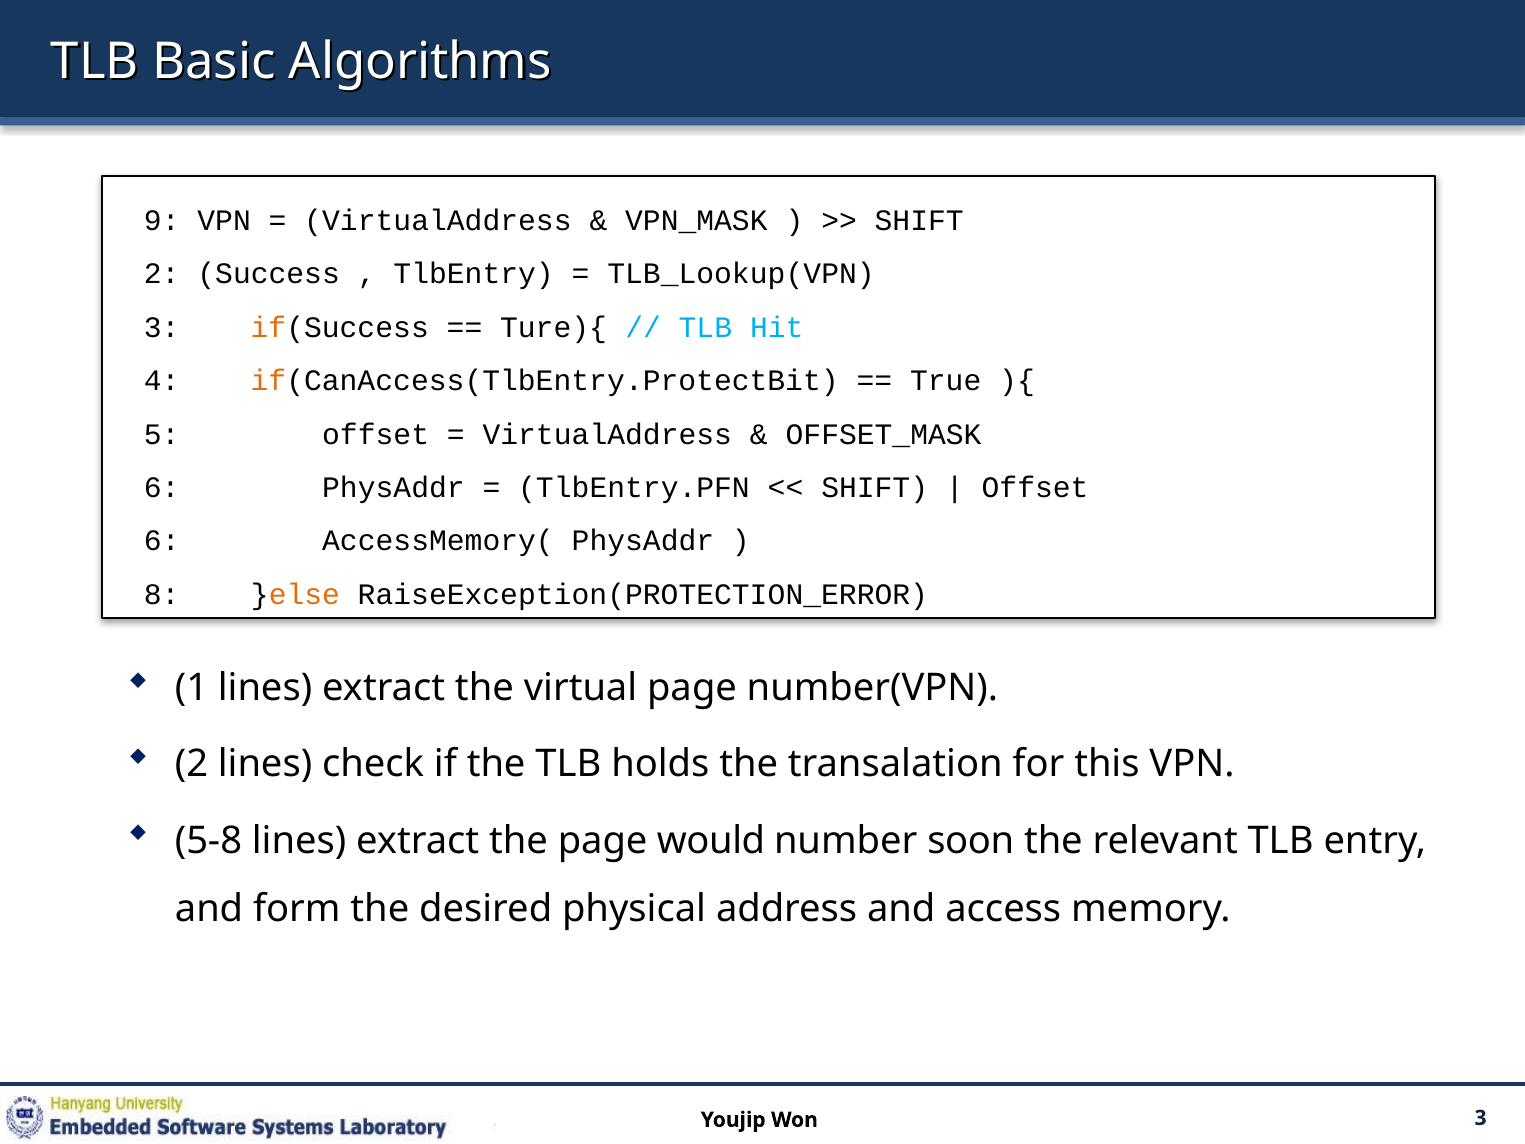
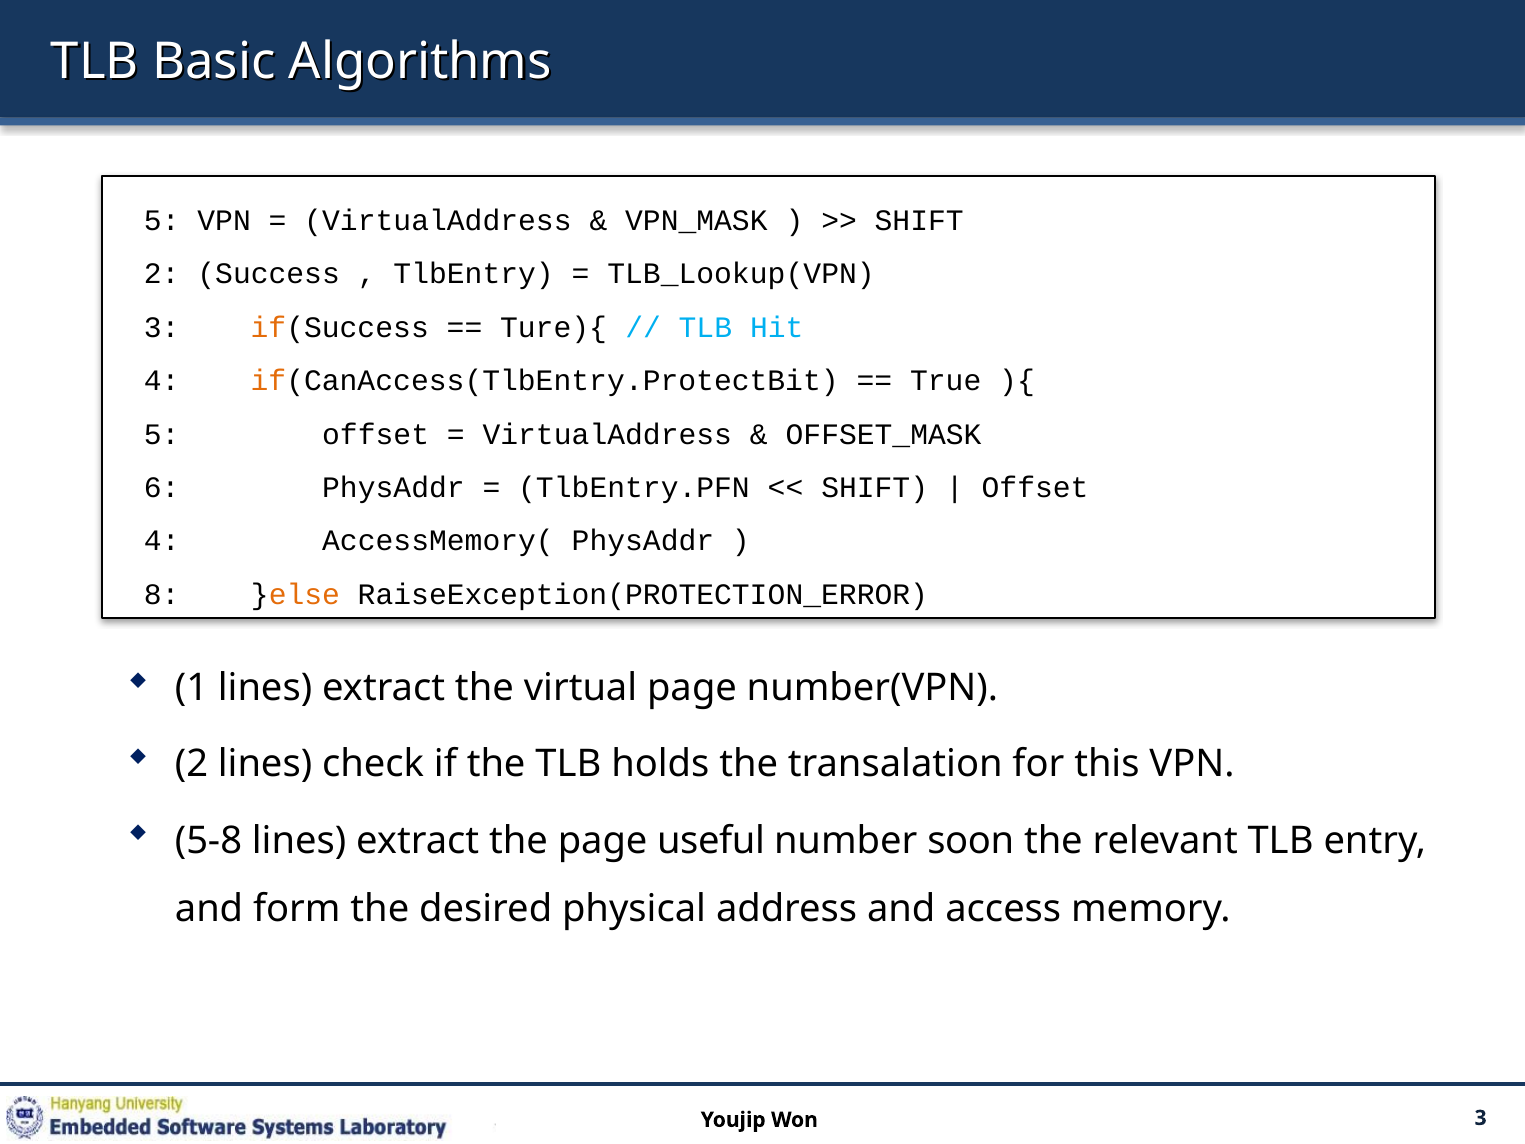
9 at (162, 221): 9 -> 5
6 at (162, 541): 6 -> 4
would: would -> useful
